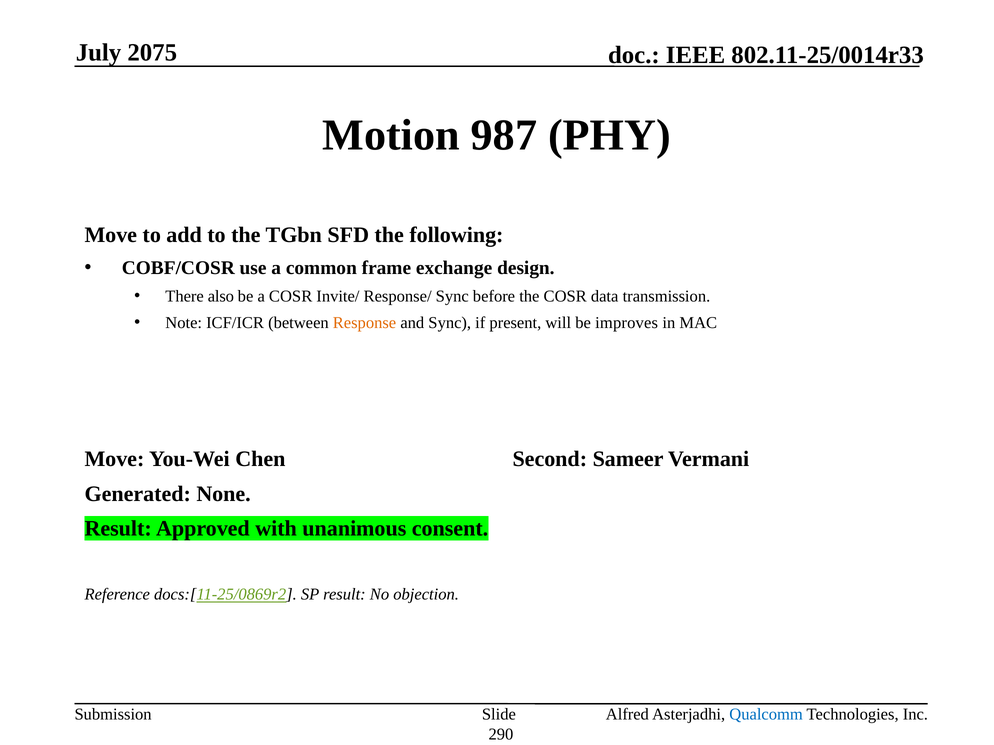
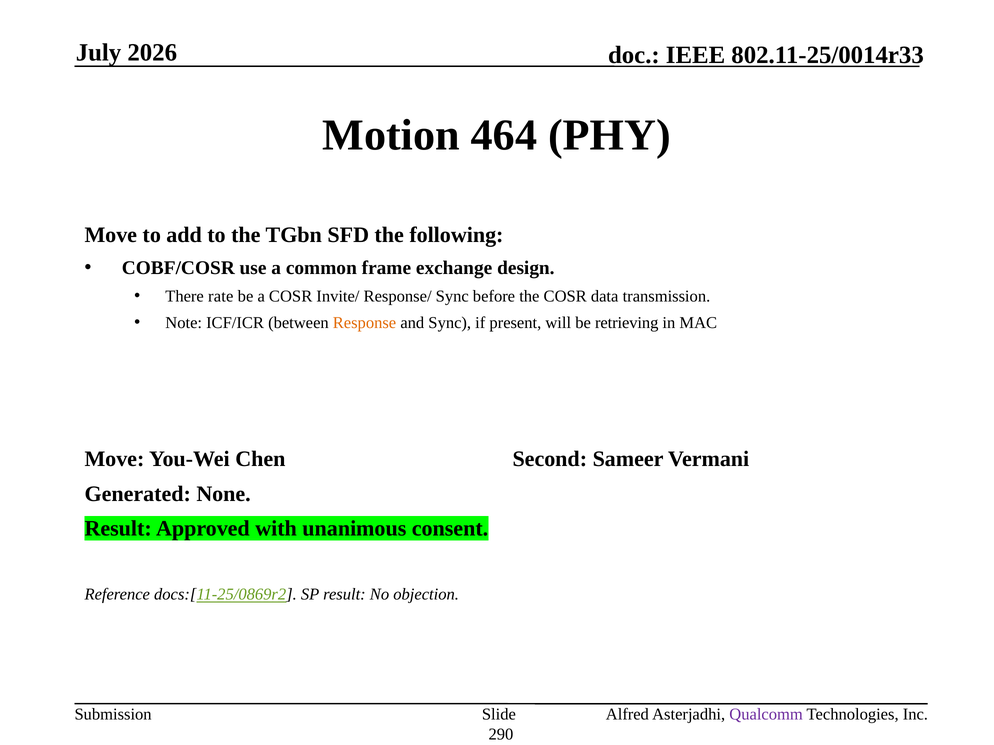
2075: 2075 -> 2026
987: 987 -> 464
also: also -> rate
improves: improves -> retrieving
Qualcomm colour: blue -> purple
